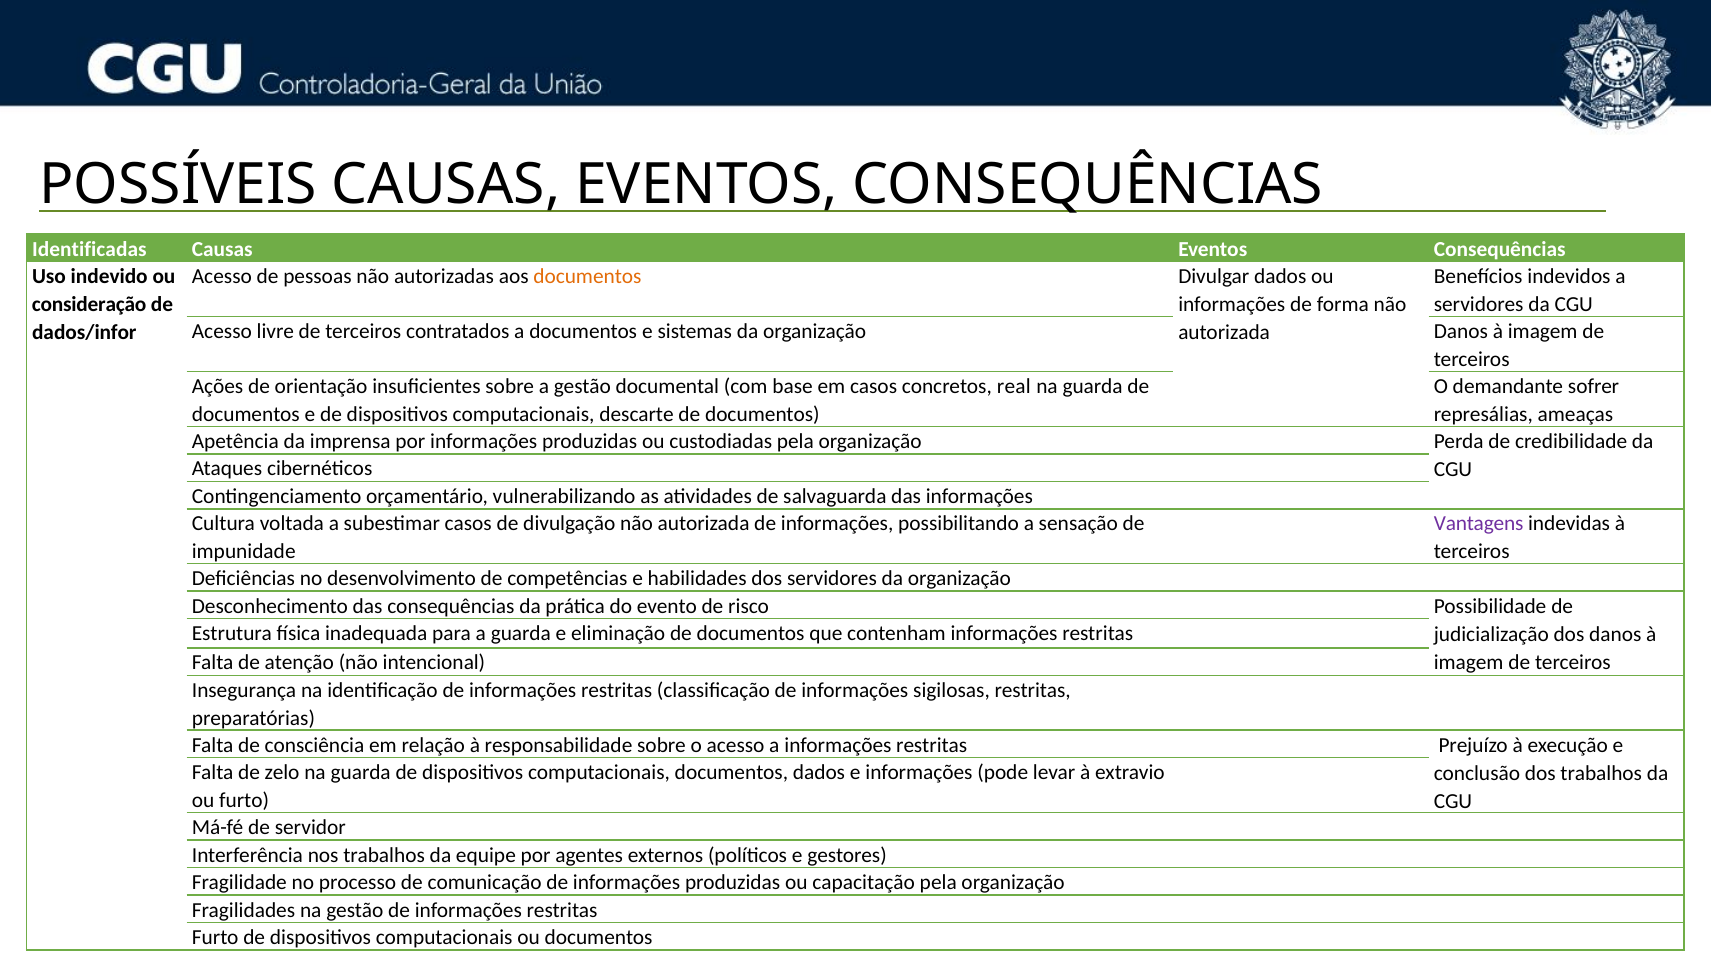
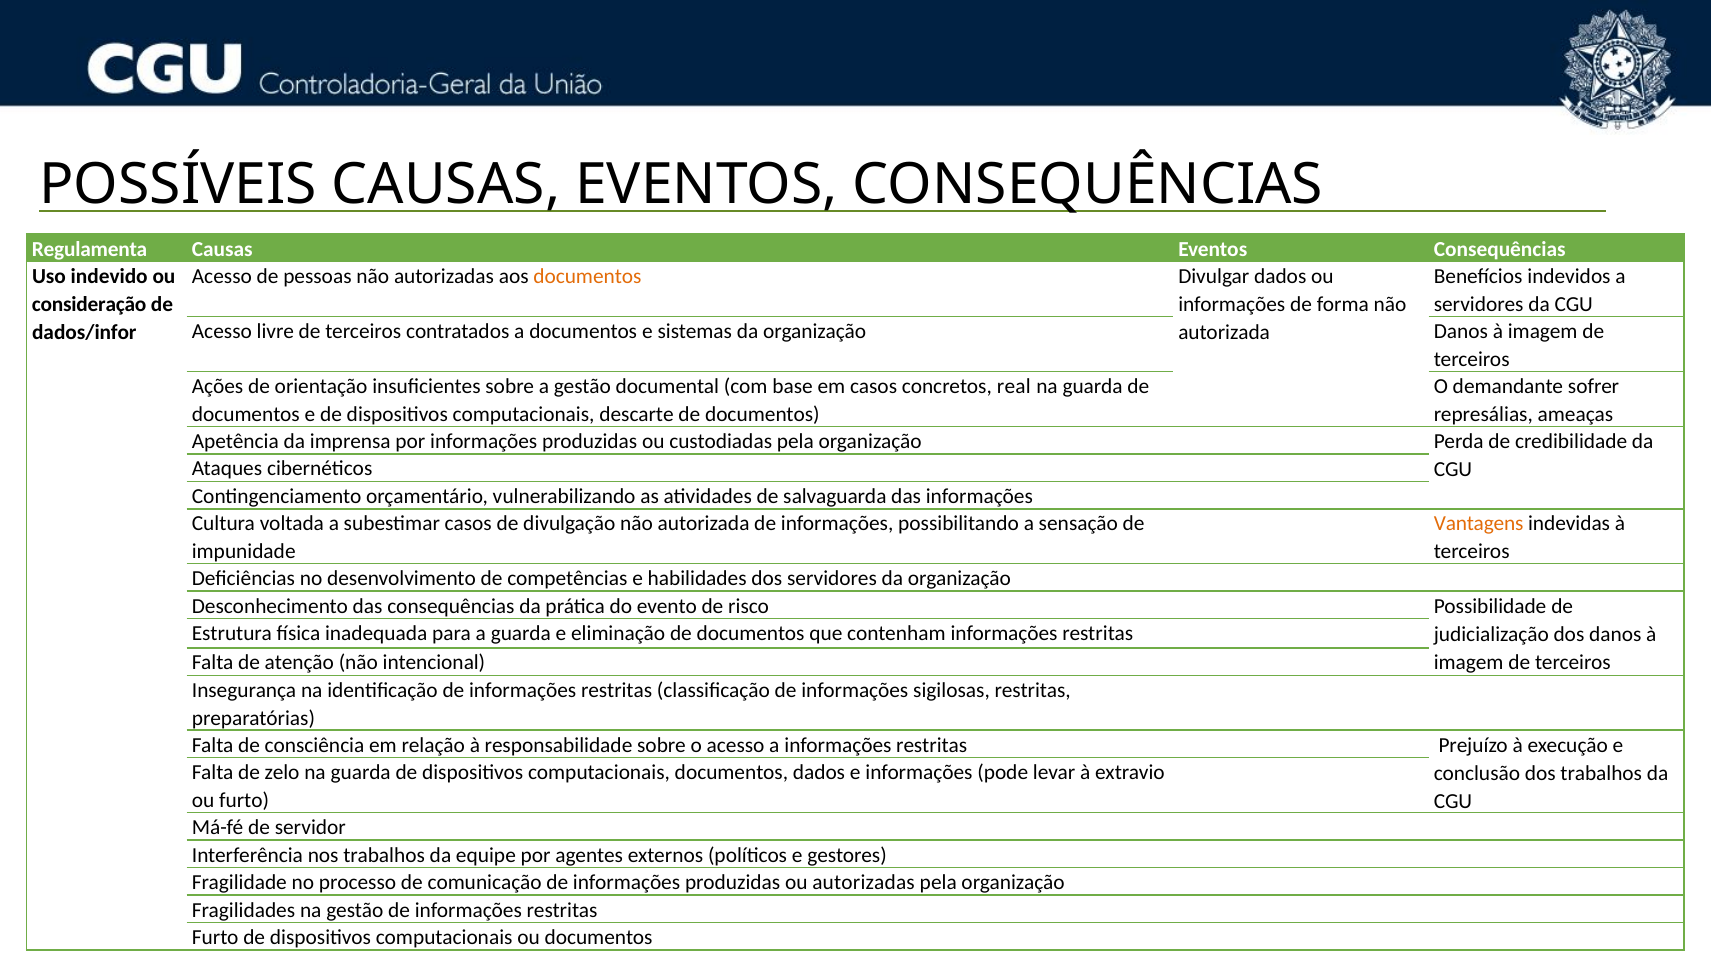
Identificadas: Identificadas -> Regulamenta
Vantagens colour: purple -> orange
ou capacitação: capacitação -> autorizadas
